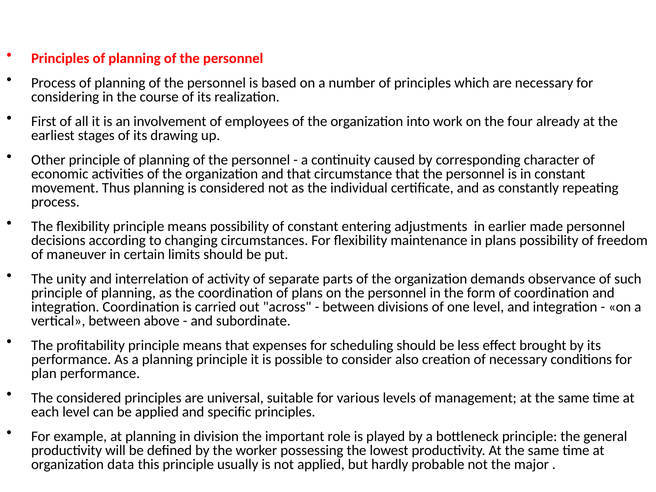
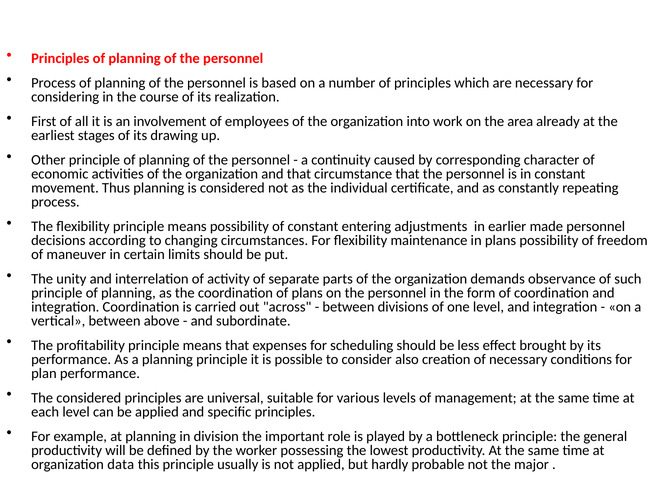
four: four -> area
